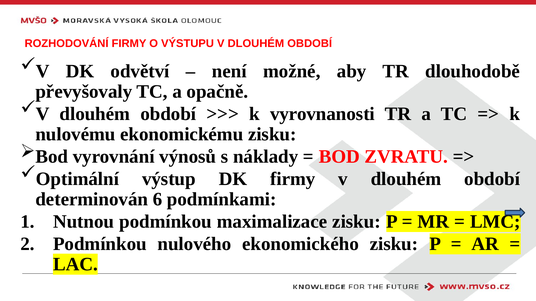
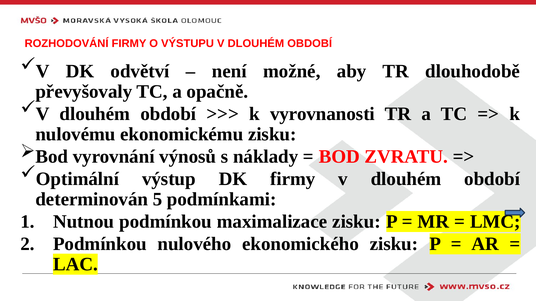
6: 6 -> 5
